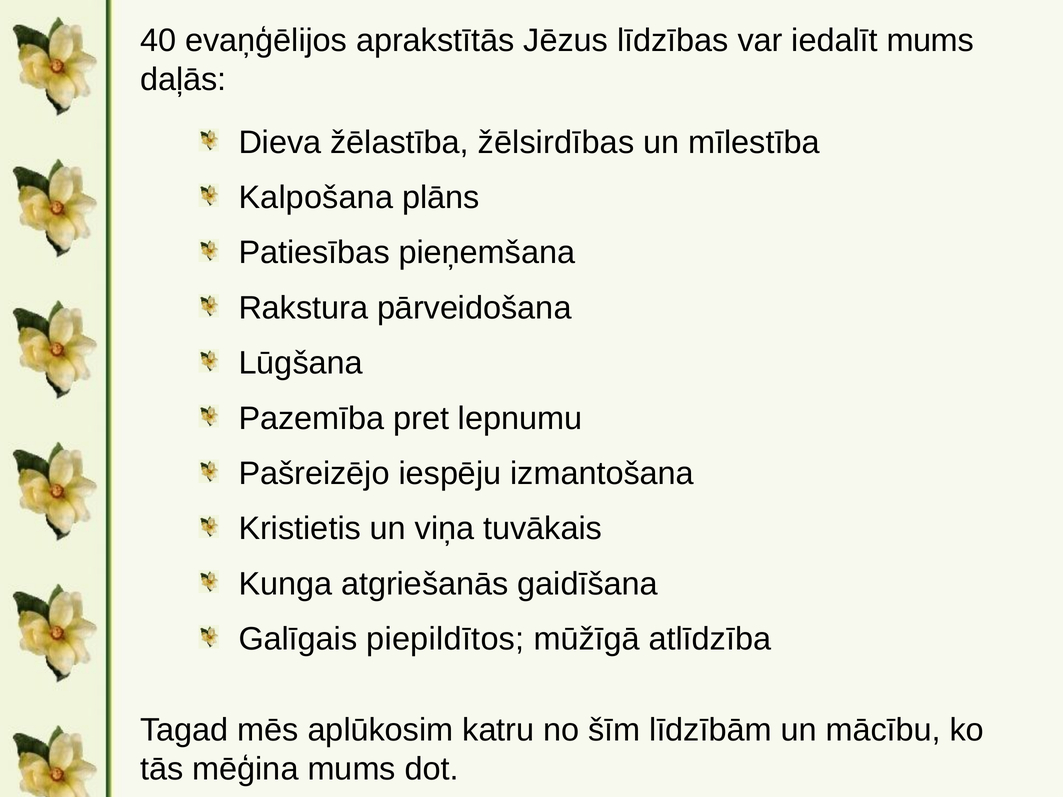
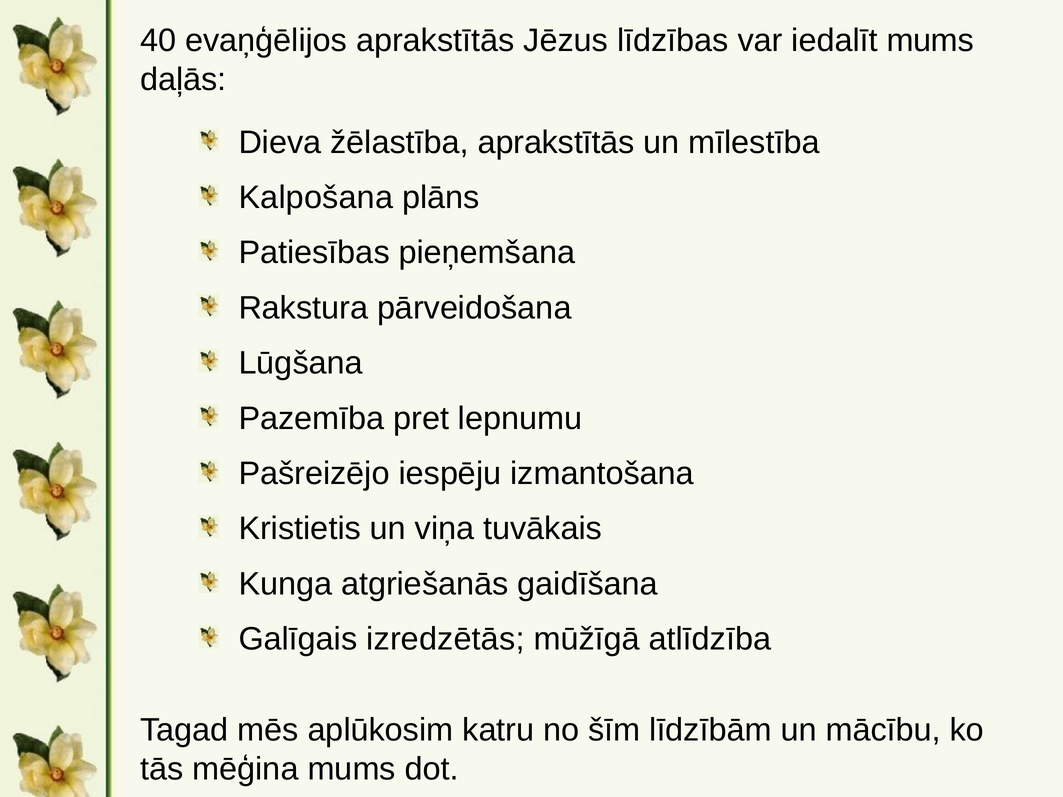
žēlastība žēlsirdības: žēlsirdības -> aprakstītās
piepildītos: piepildītos -> izredzētās
